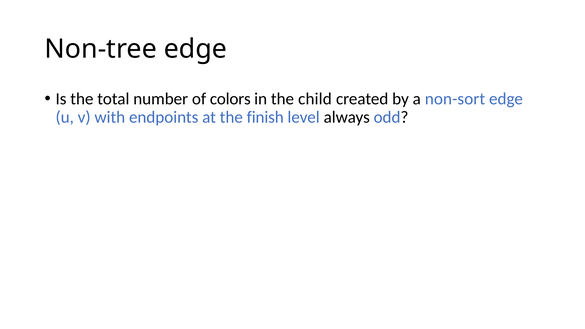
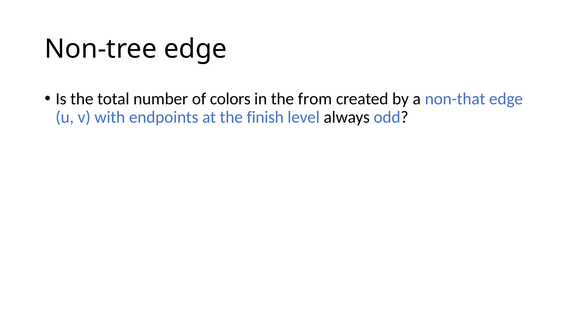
child: child -> from
non-sort: non-sort -> non-that
